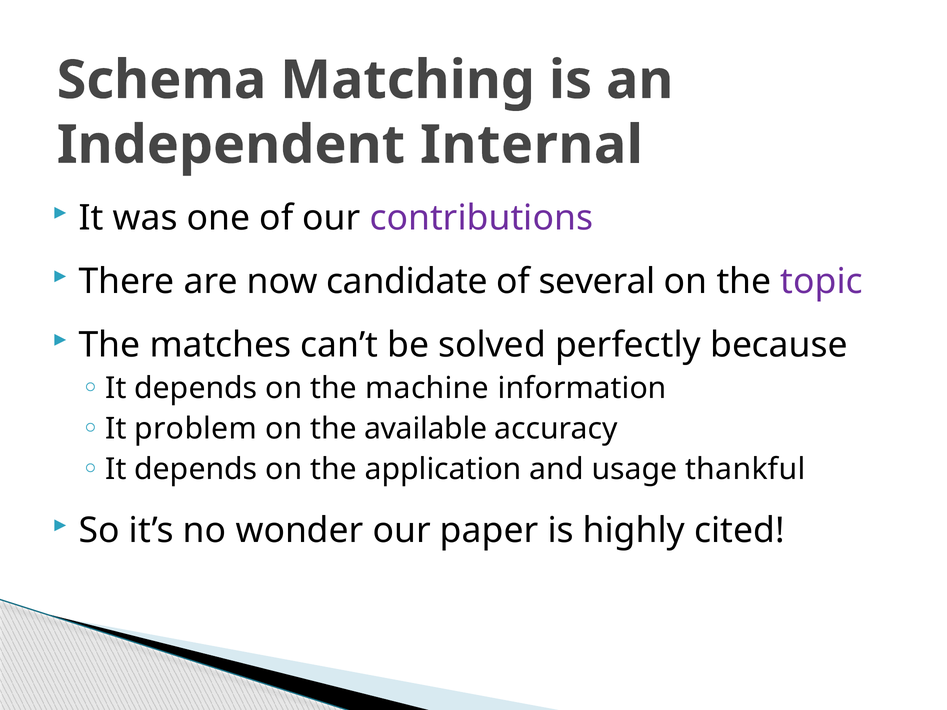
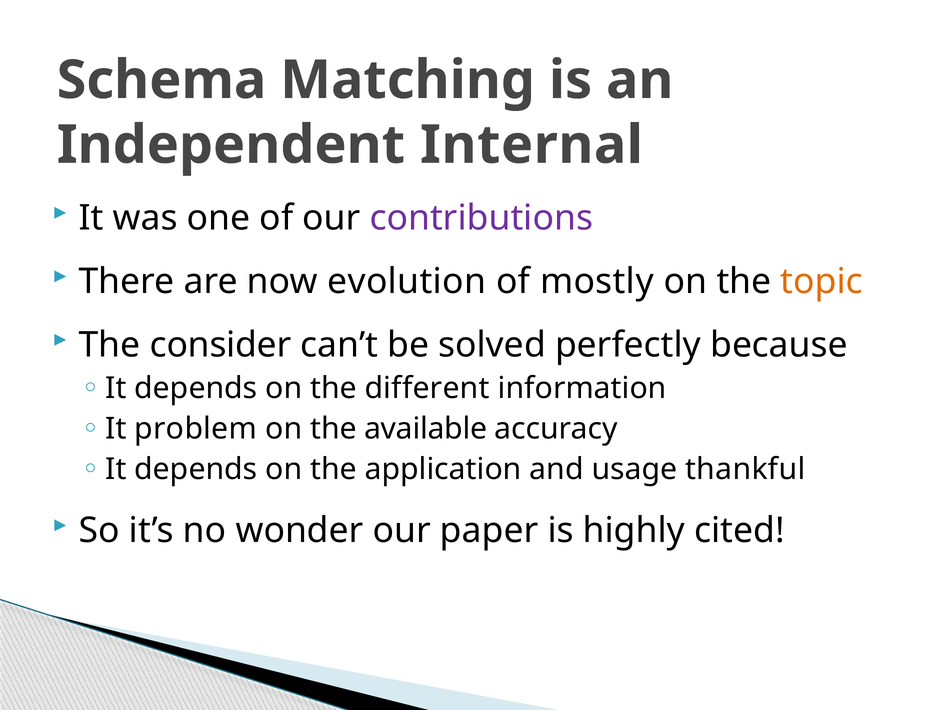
candidate: candidate -> evolution
several: several -> mostly
topic colour: purple -> orange
matches: matches -> consider
machine: machine -> different
